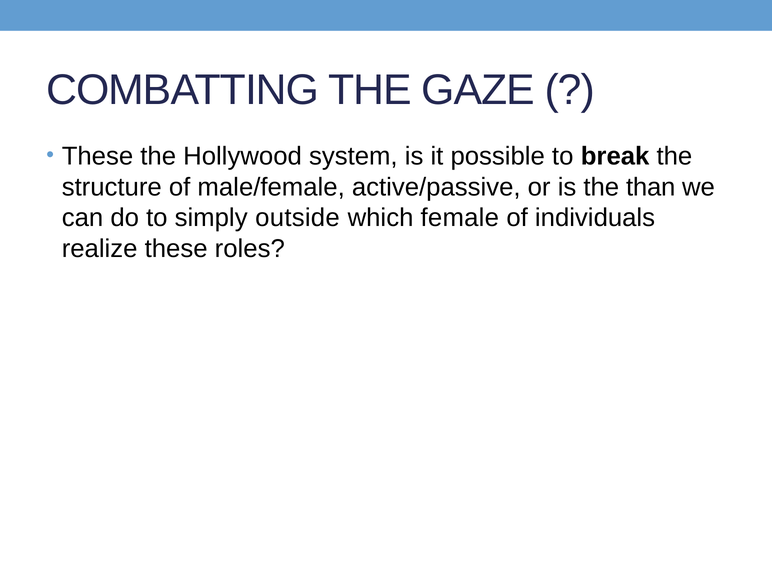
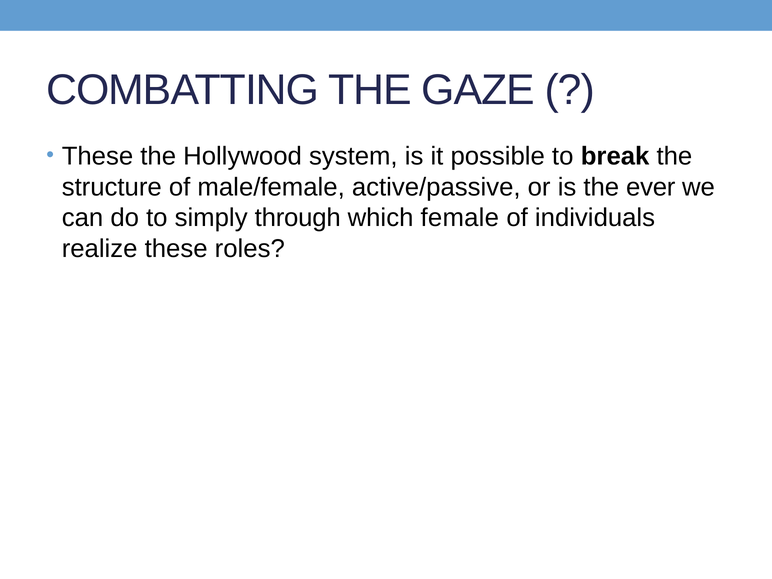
than: than -> ever
outside: outside -> through
